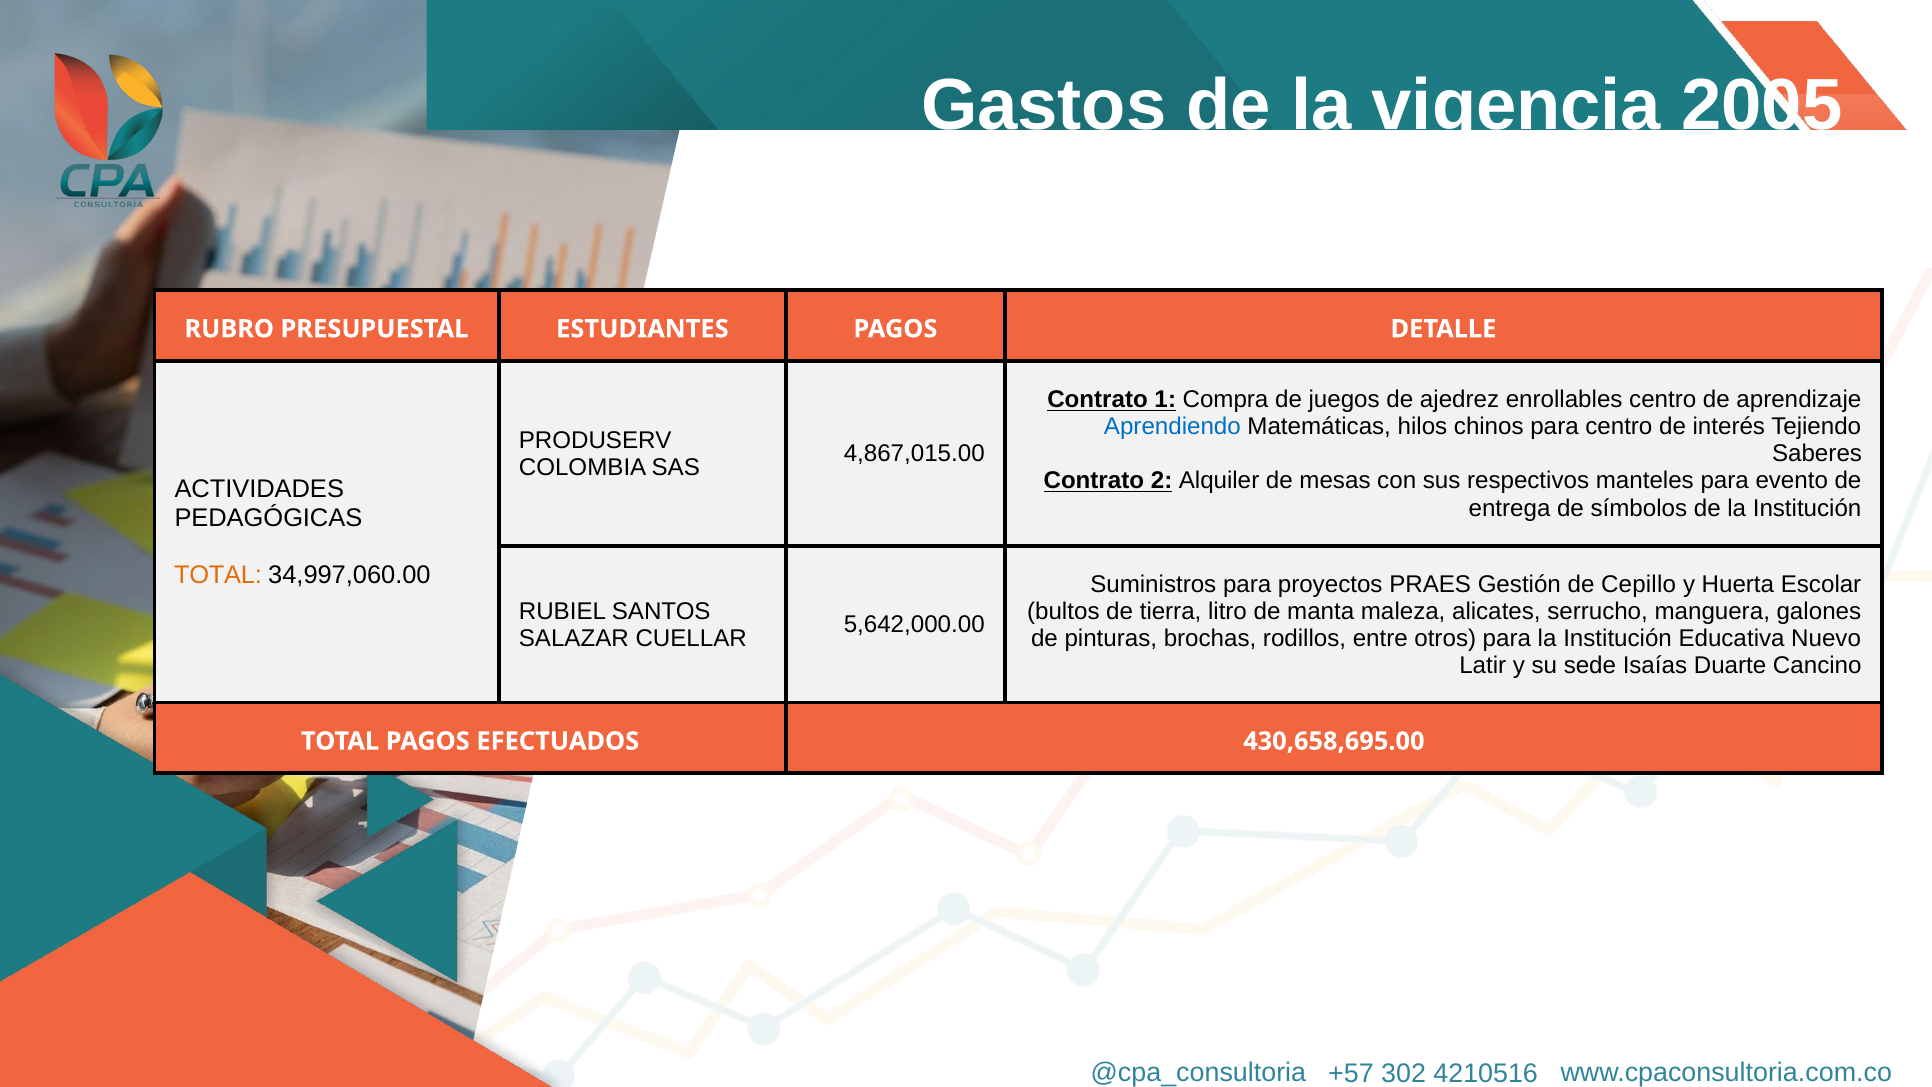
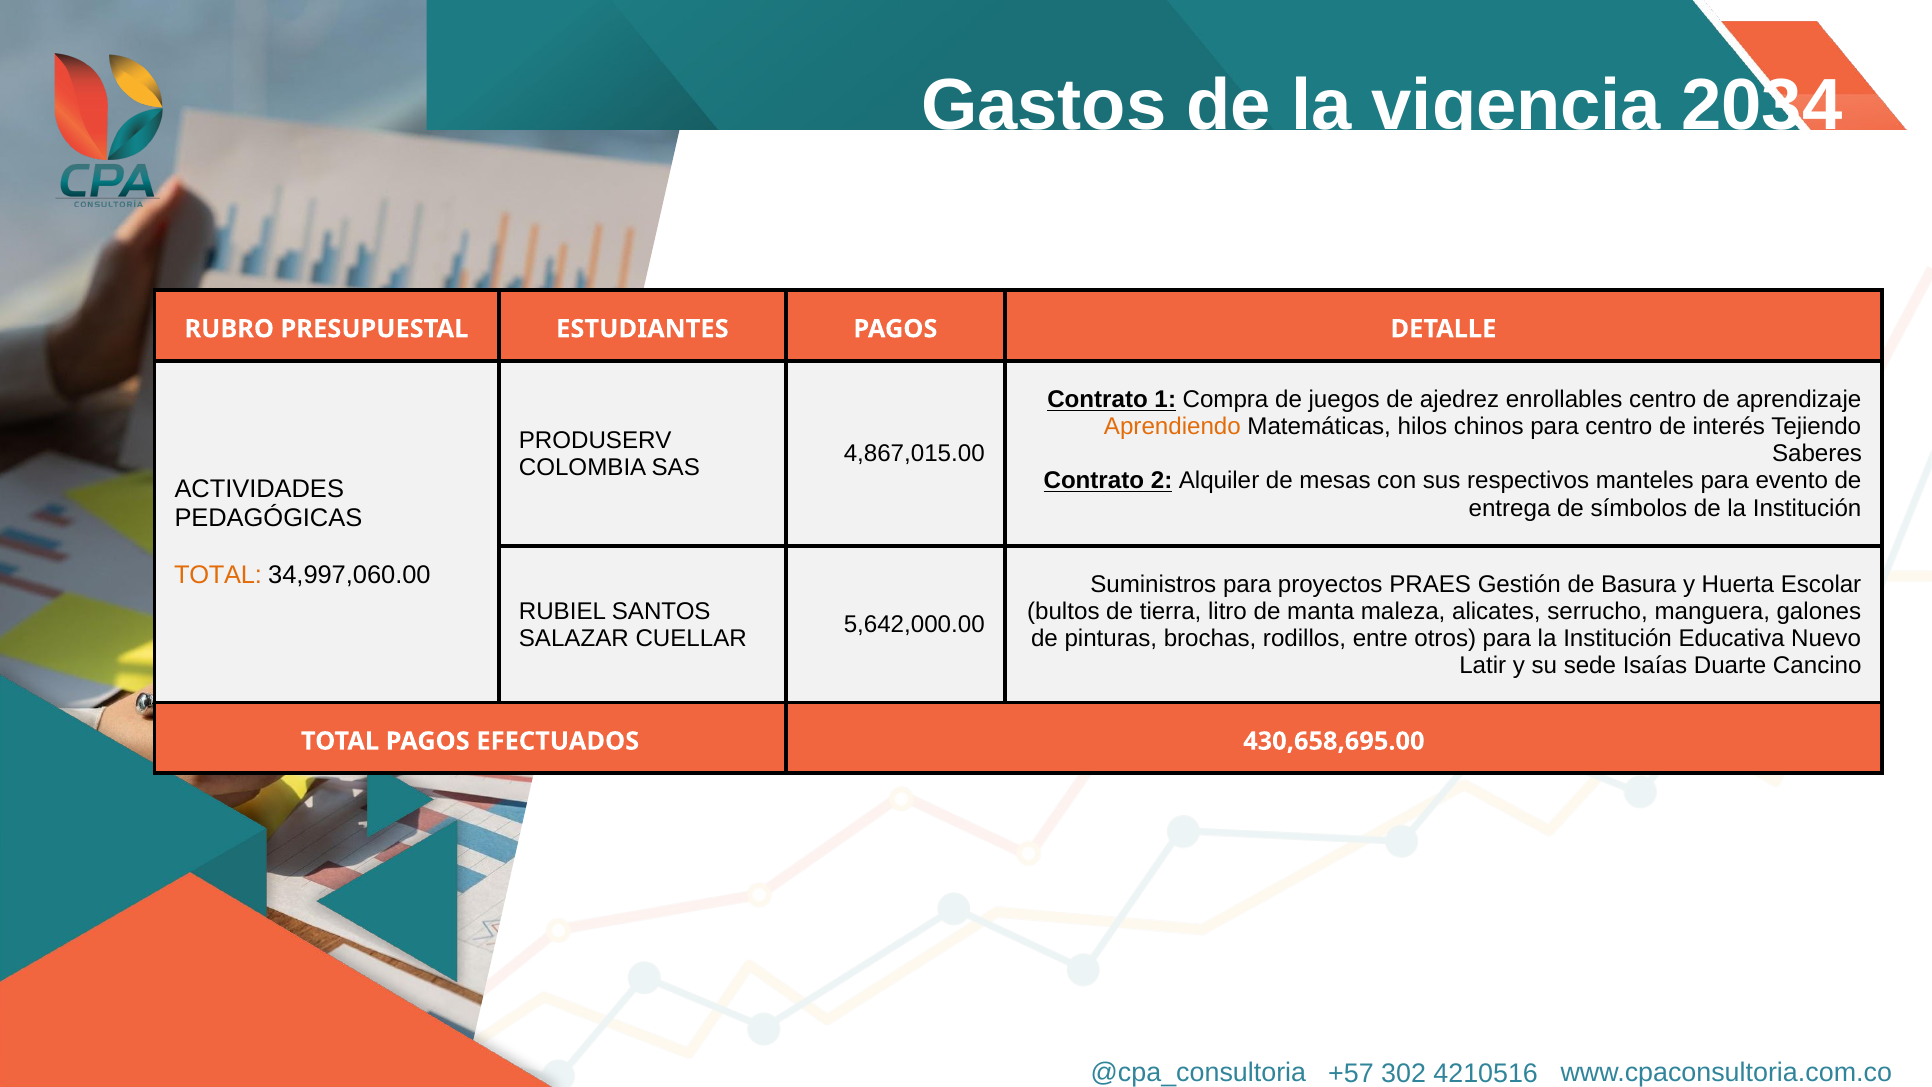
2005: 2005 -> 2034
Aprendiendo colour: blue -> orange
Cepillo: Cepillo -> Basura
